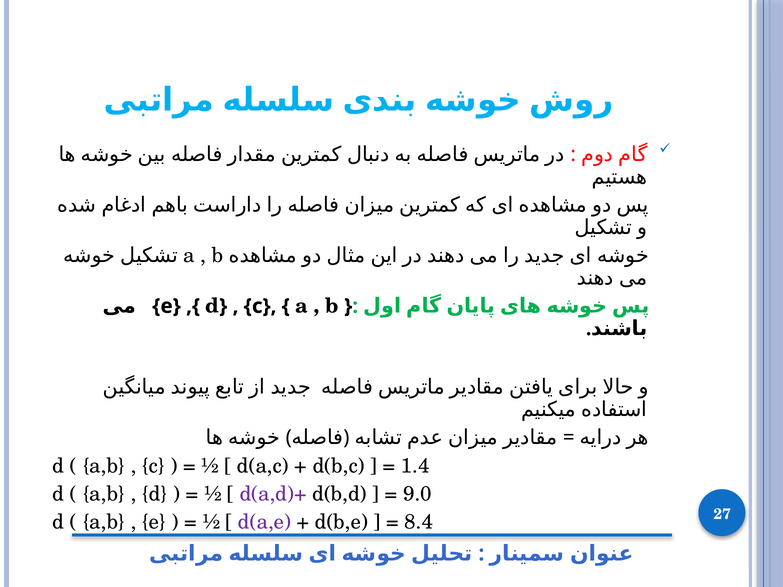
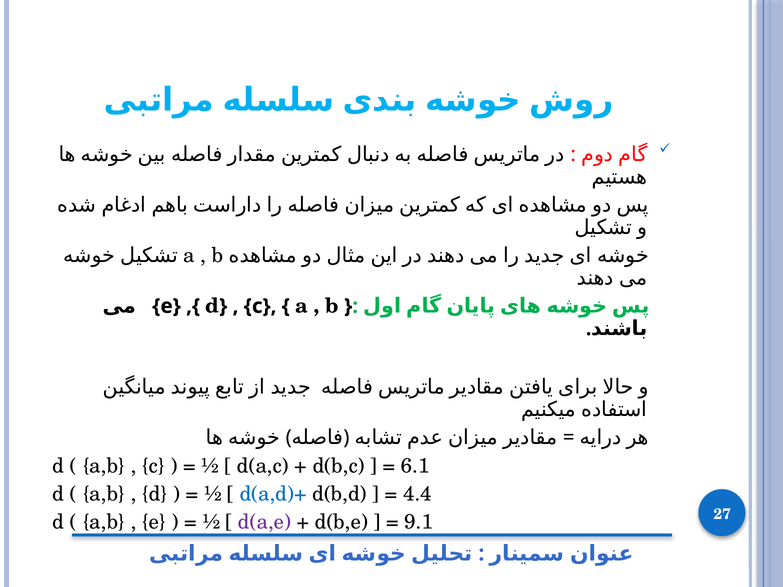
1.4: 1.4 -> 6.1
d(a,d)+ colour: purple -> blue
9.0: 9.0 -> 4.4
8.4: 8.4 -> 9.1
